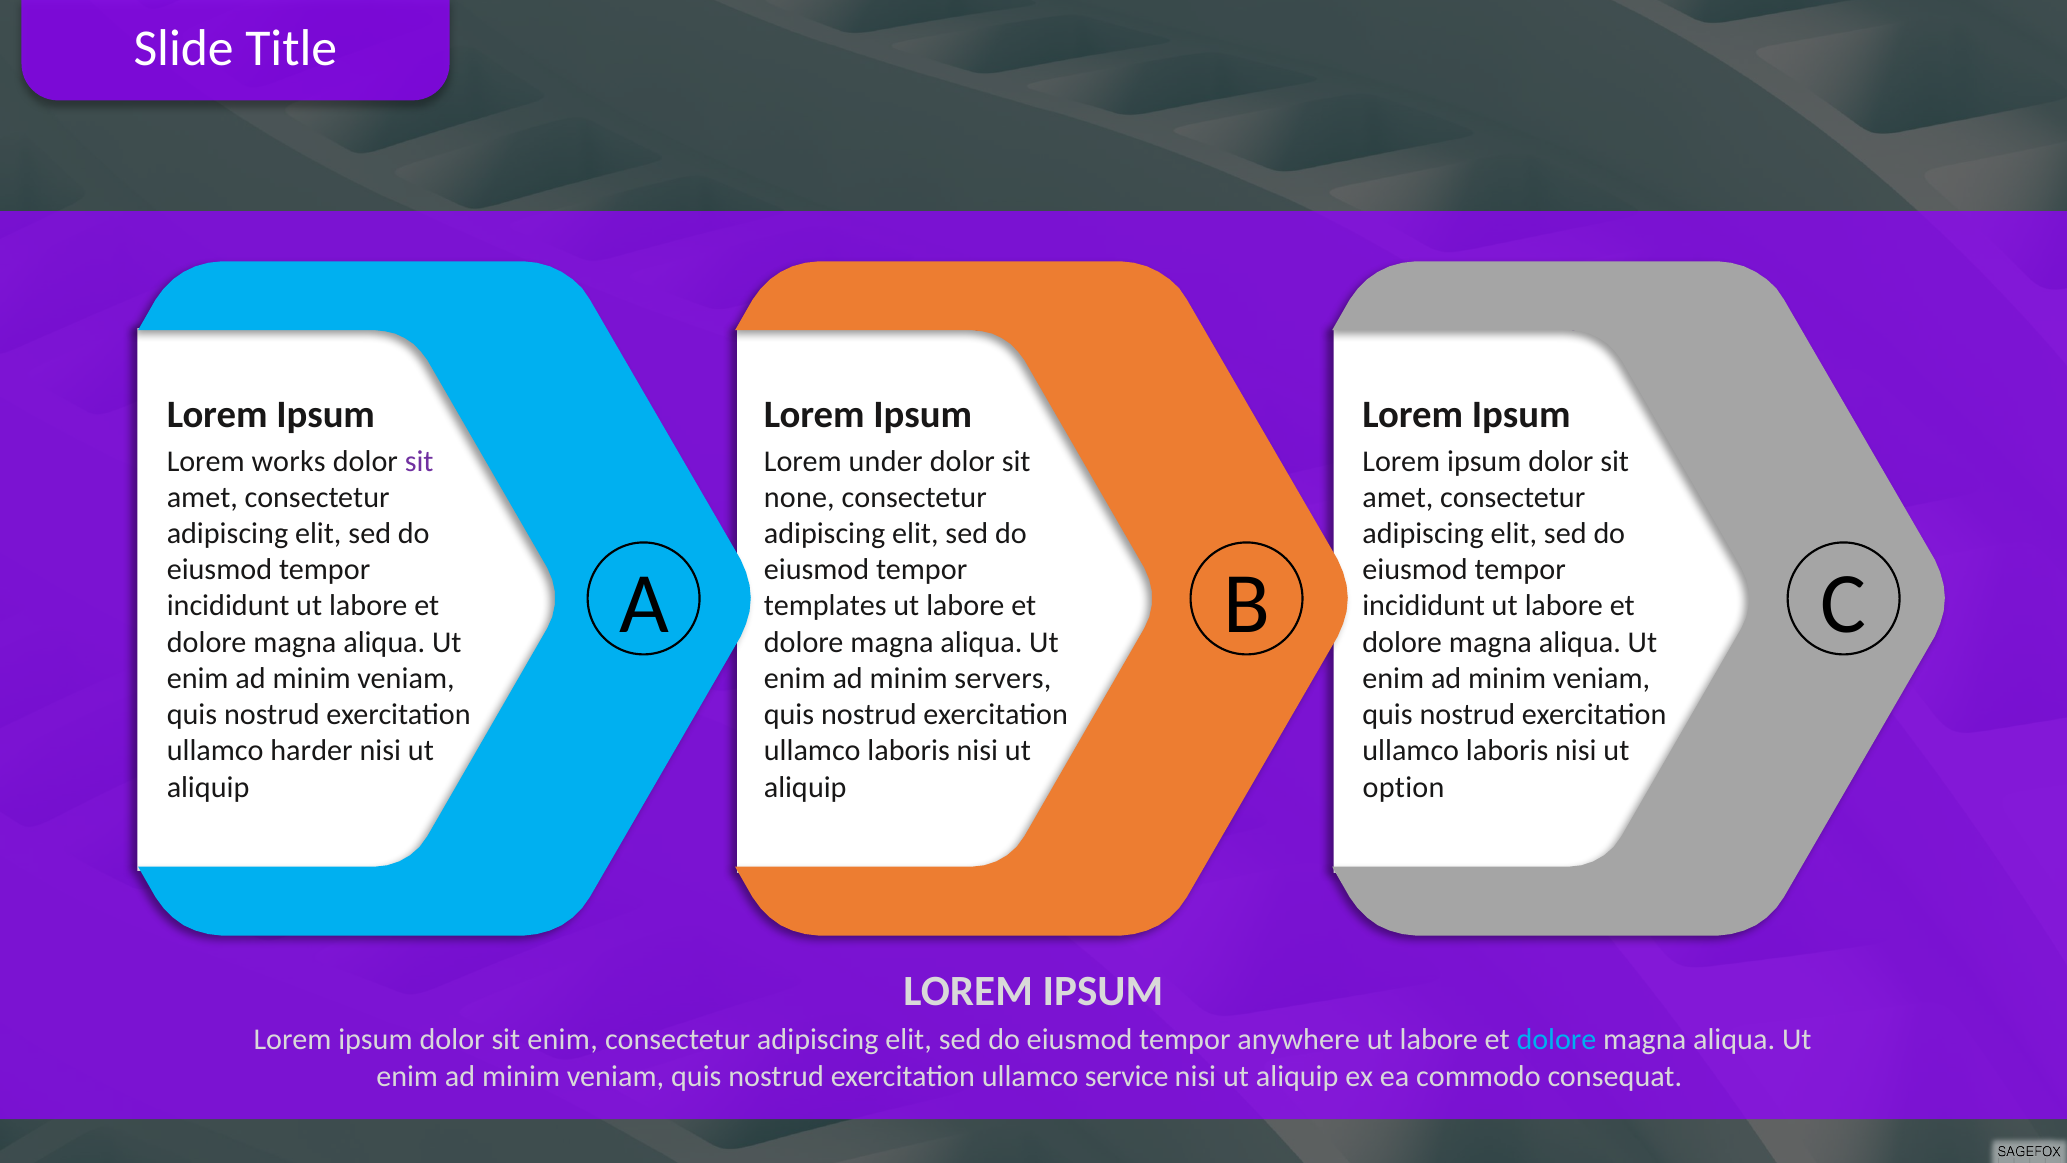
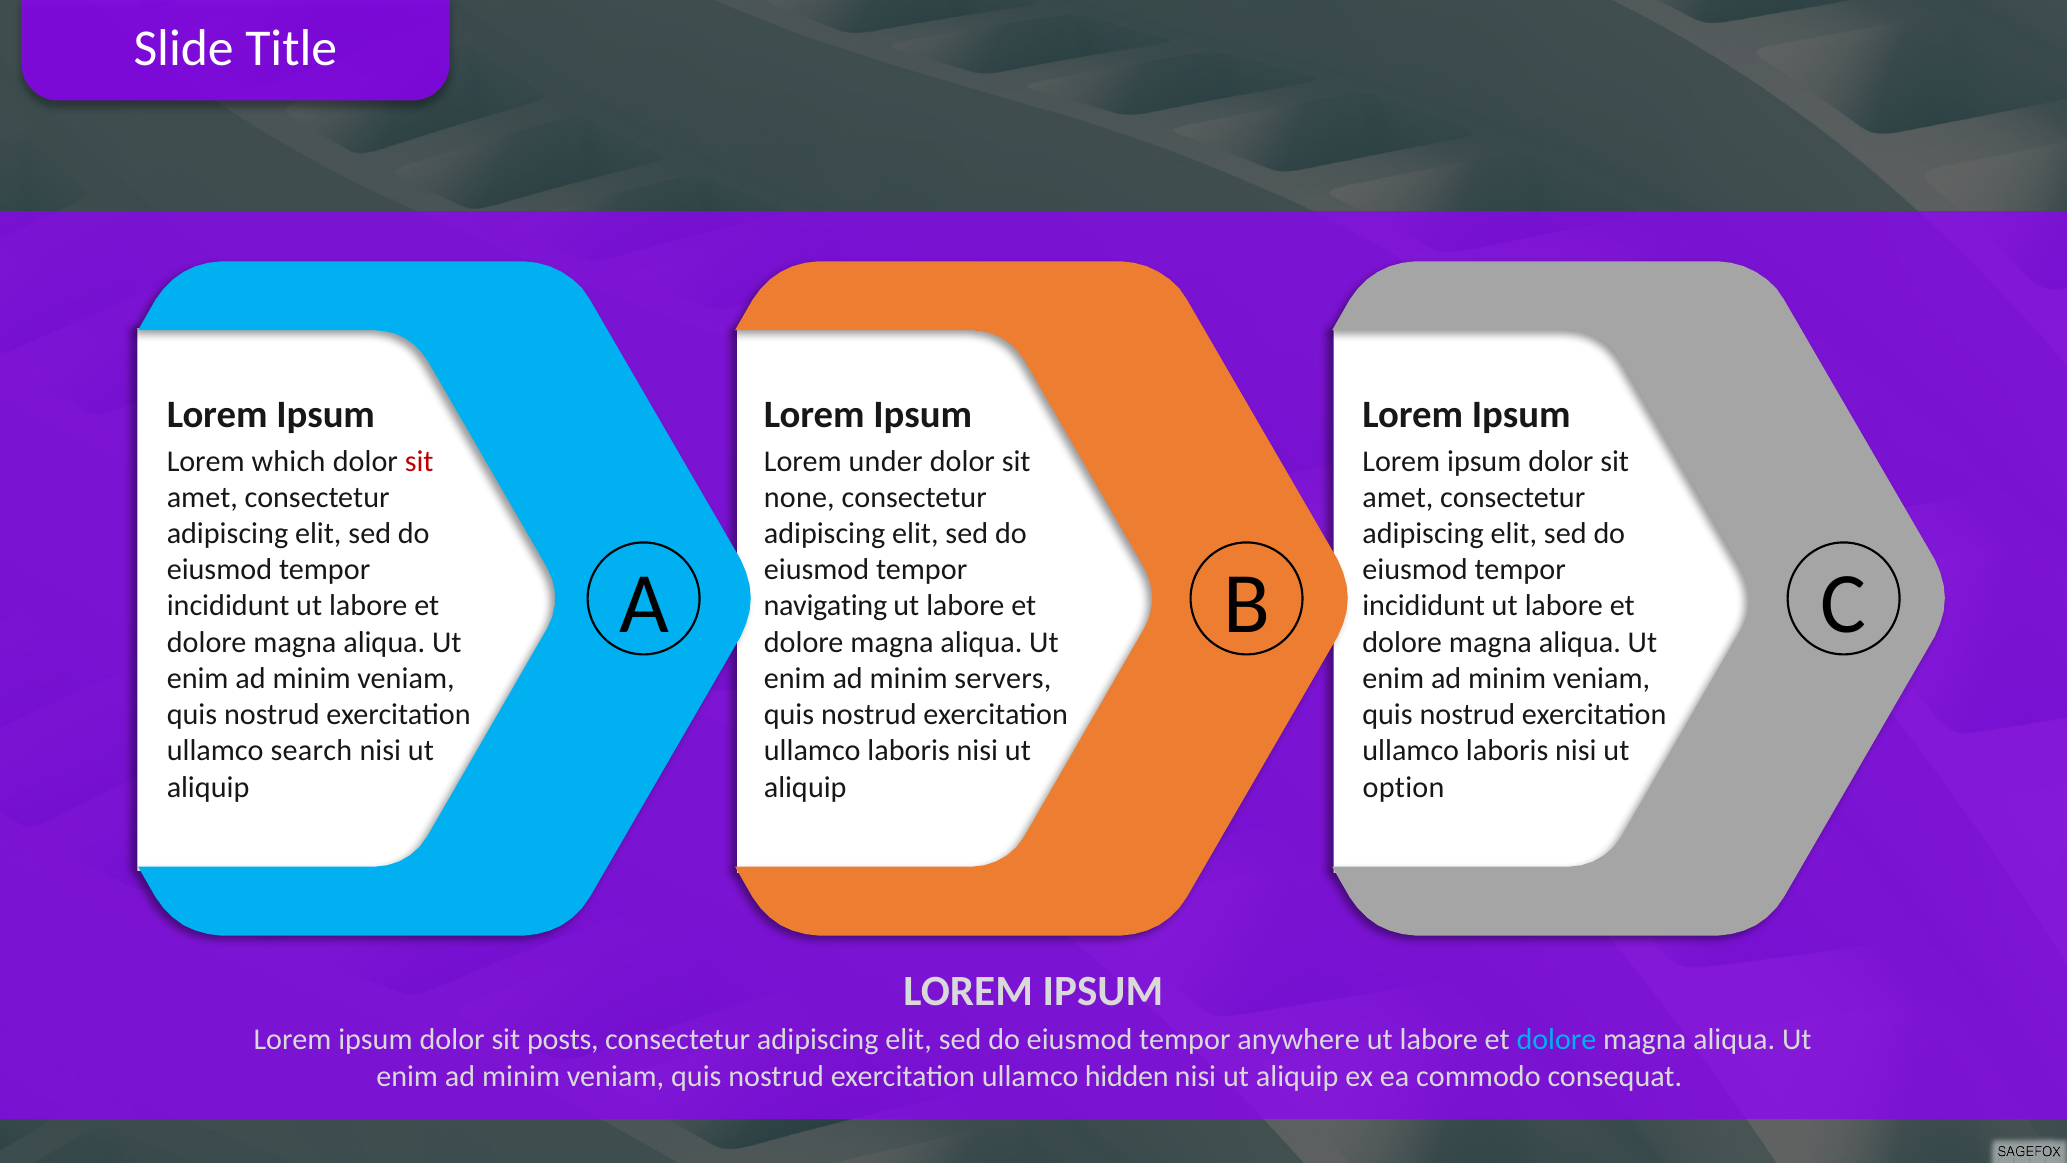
works: works -> which
sit at (419, 461) colour: purple -> red
templates: templates -> navigating
harder: harder -> search
sit enim: enim -> posts
service: service -> hidden
